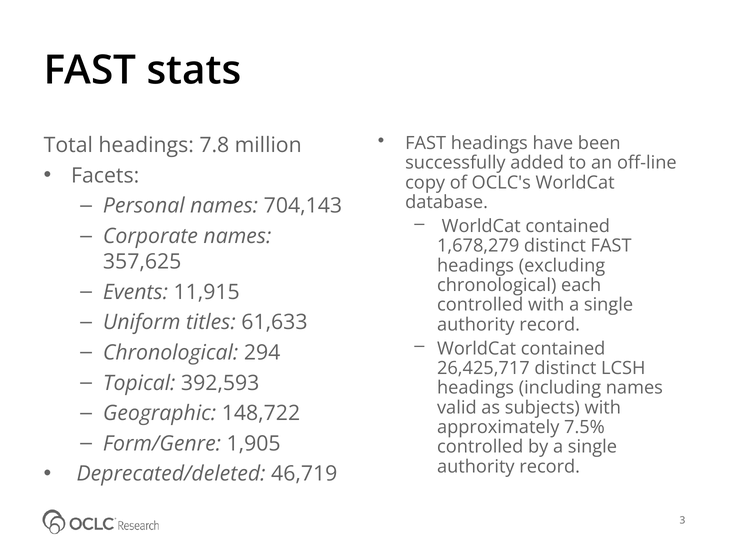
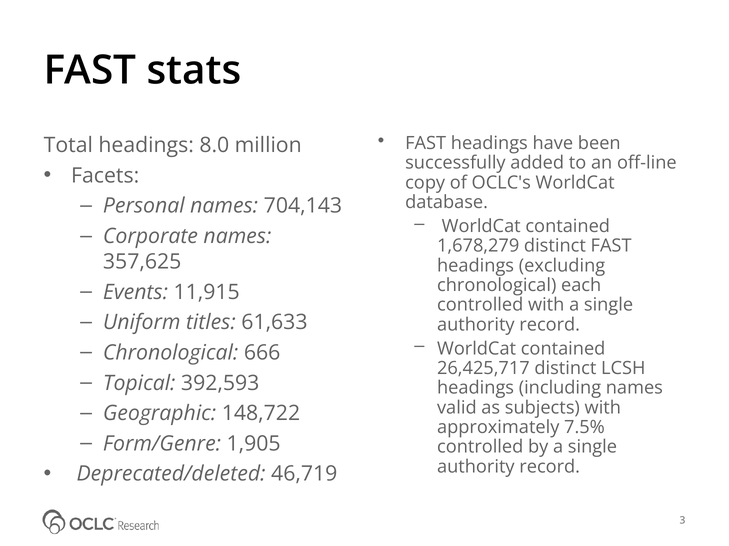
7.8: 7.8 -> 8.0
294: 294 -> 666
